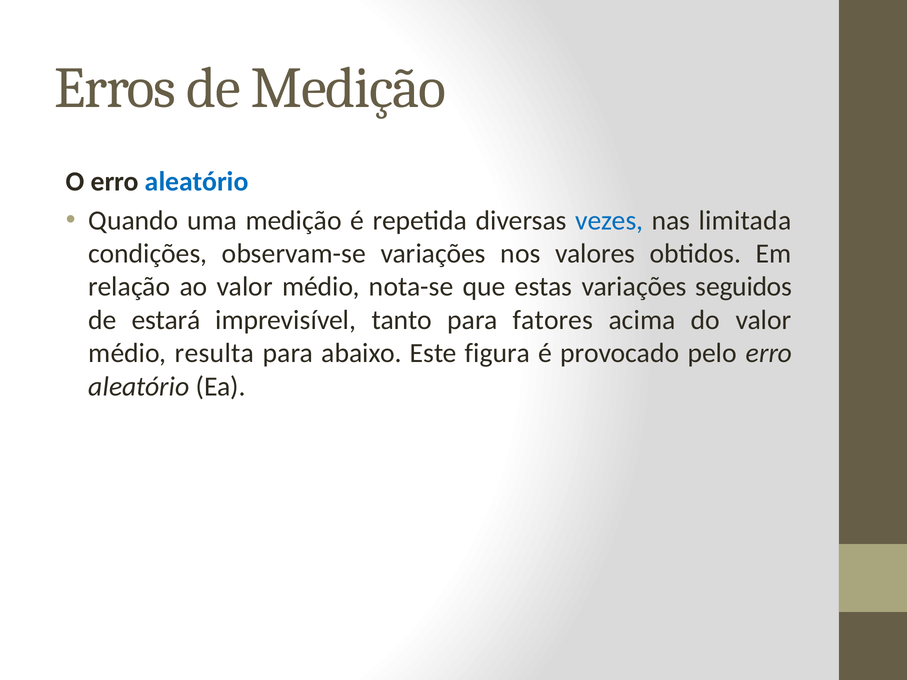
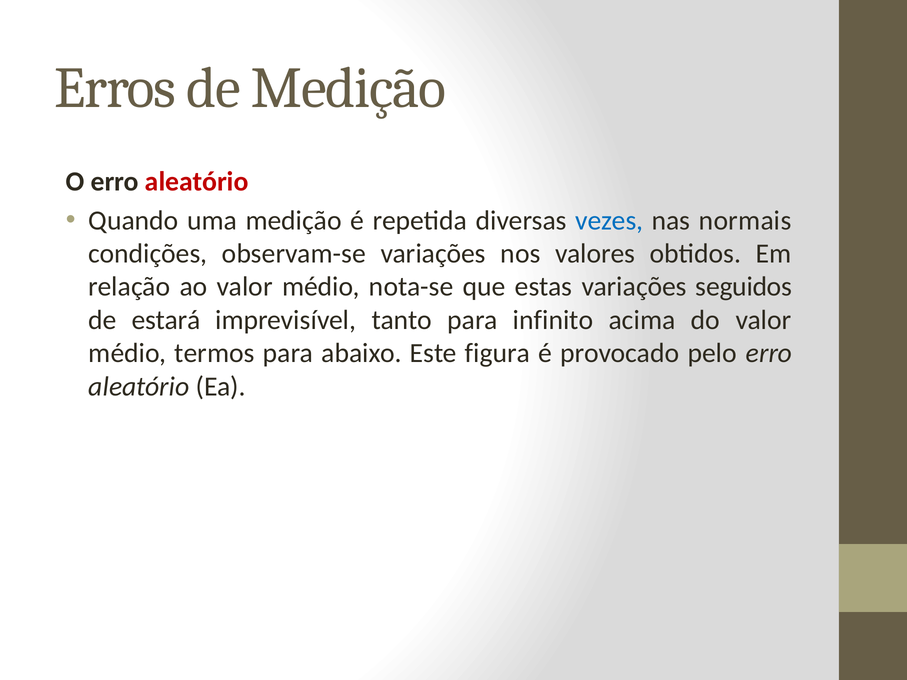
aleatório at (197, 182) colour: blue -> red
limitada: limitada -> normais
fatores: fatores -> infinito
resulta: resulta -> termos
